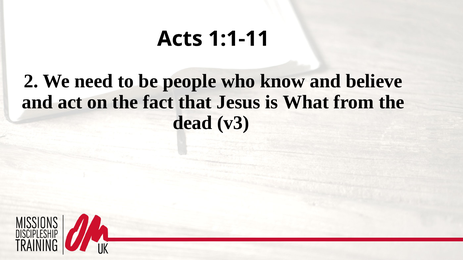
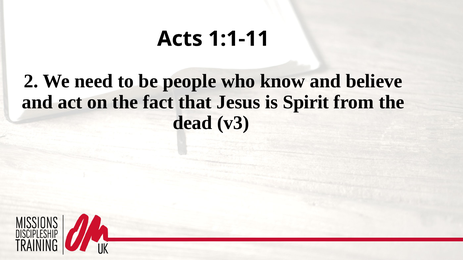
What: What -> Spirit
